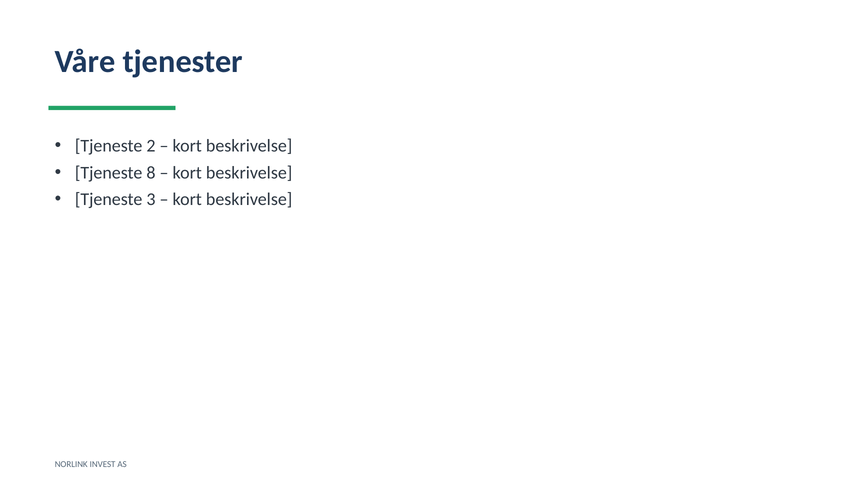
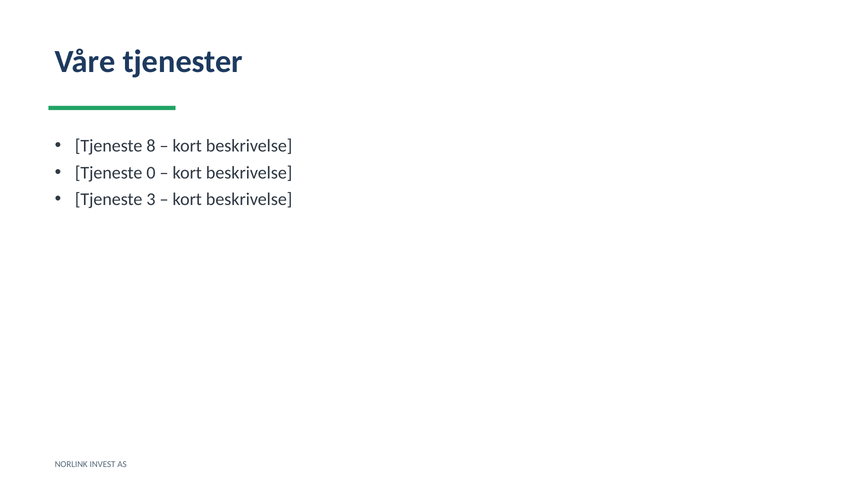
2: 2 -> 8
8: 8 -> 0
